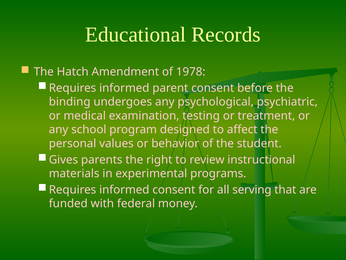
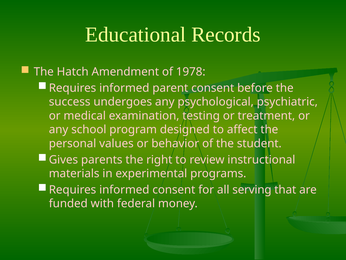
binding: binding -> success
